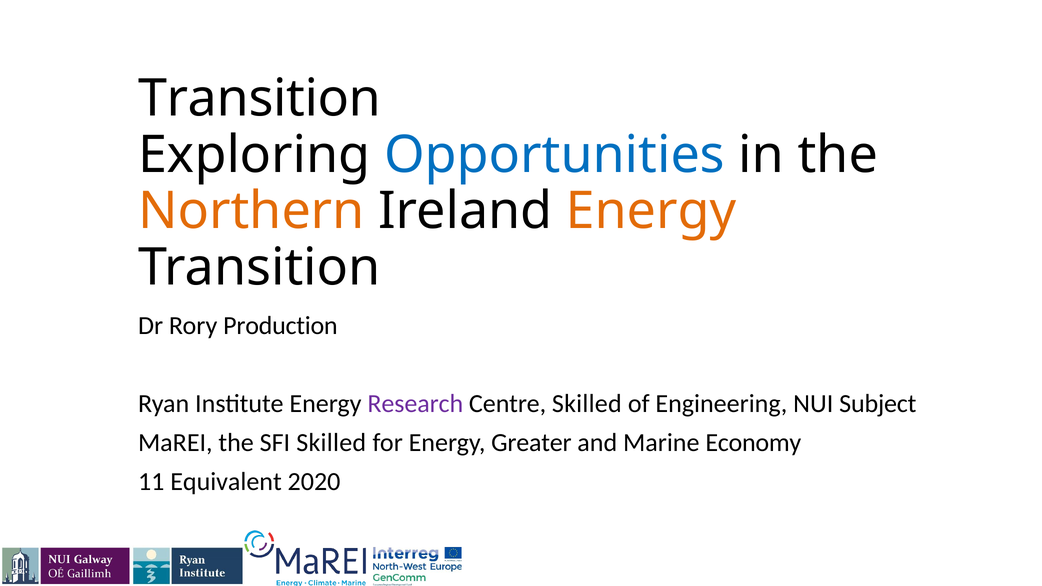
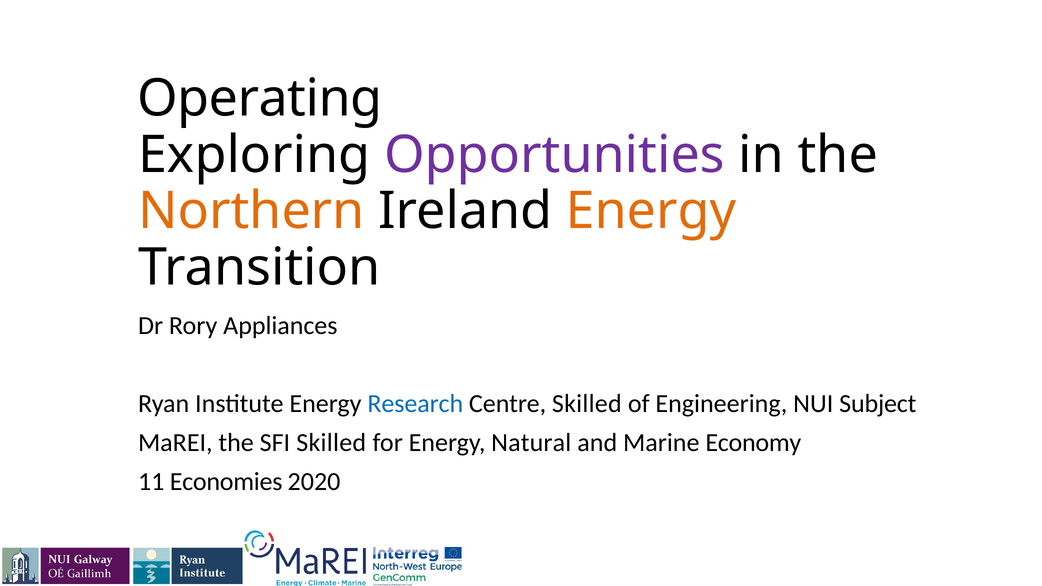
Transition at (260, 99): Transition -> Operating
Opportunities colour: blue -> purple
Production: Production -> Appliances
Research colour: purple -> blue
Greater: Greater -> Natural
Equivalent: Equivalent -> Economies
